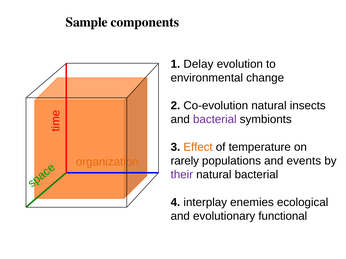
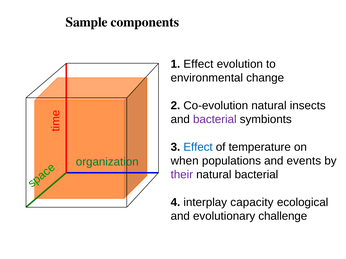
1 Delay: Delay -> Effect
Effect at (198, 147) colour: orange -> blue
rarely: rarely -> when
organization colour: orange -> green
enemies: enemies -> capacity
functional: functional -> challenge
